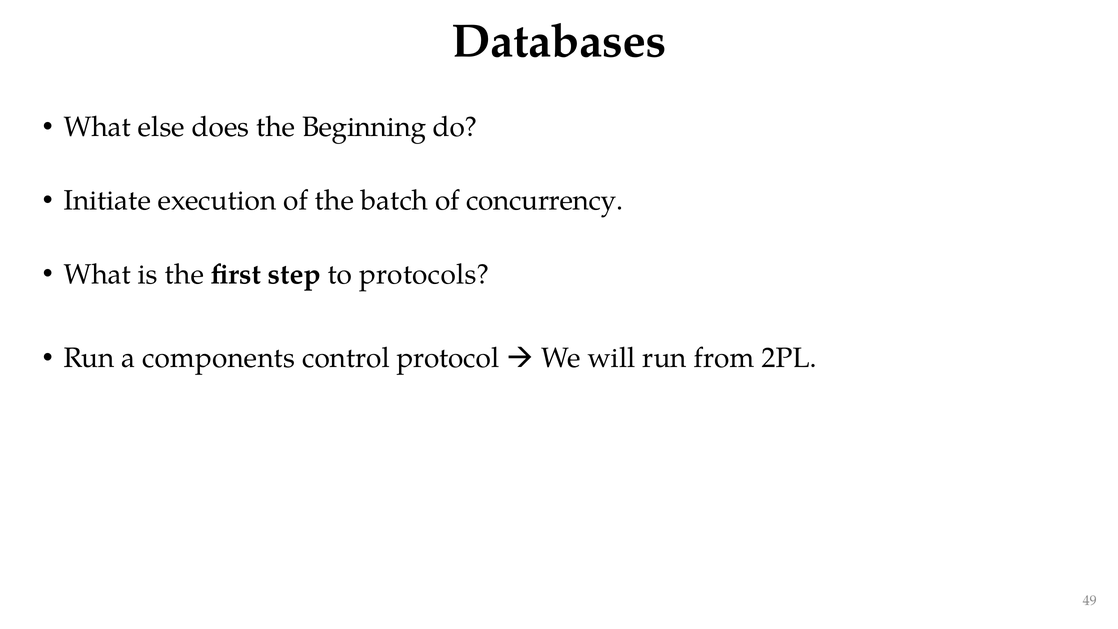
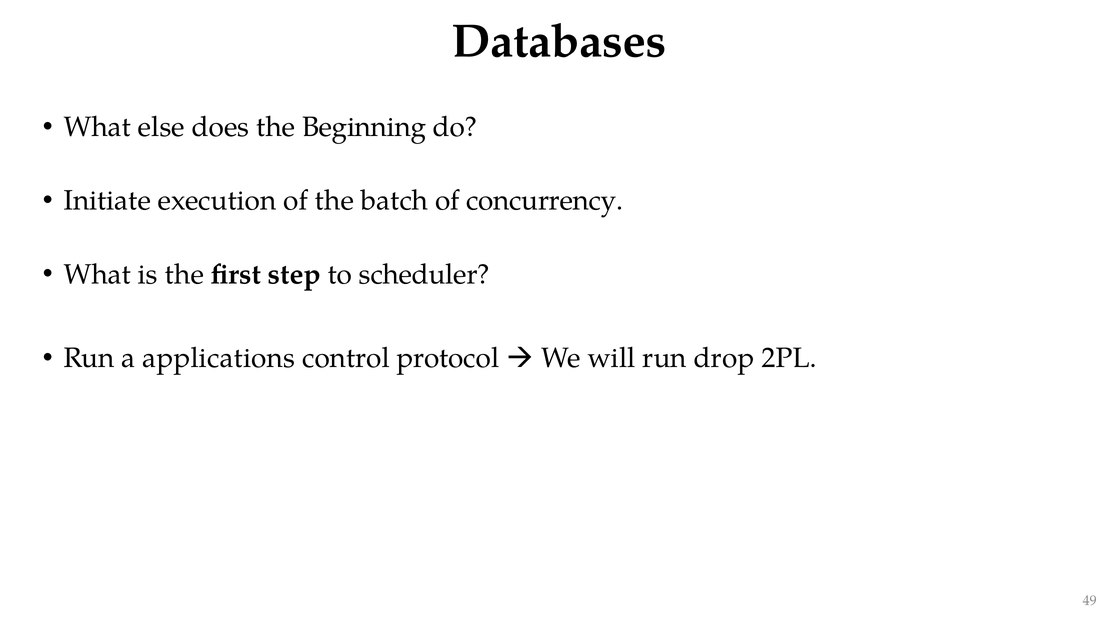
protocols: protocols -> scheduler
components: components -> applications
from: from -> drop
